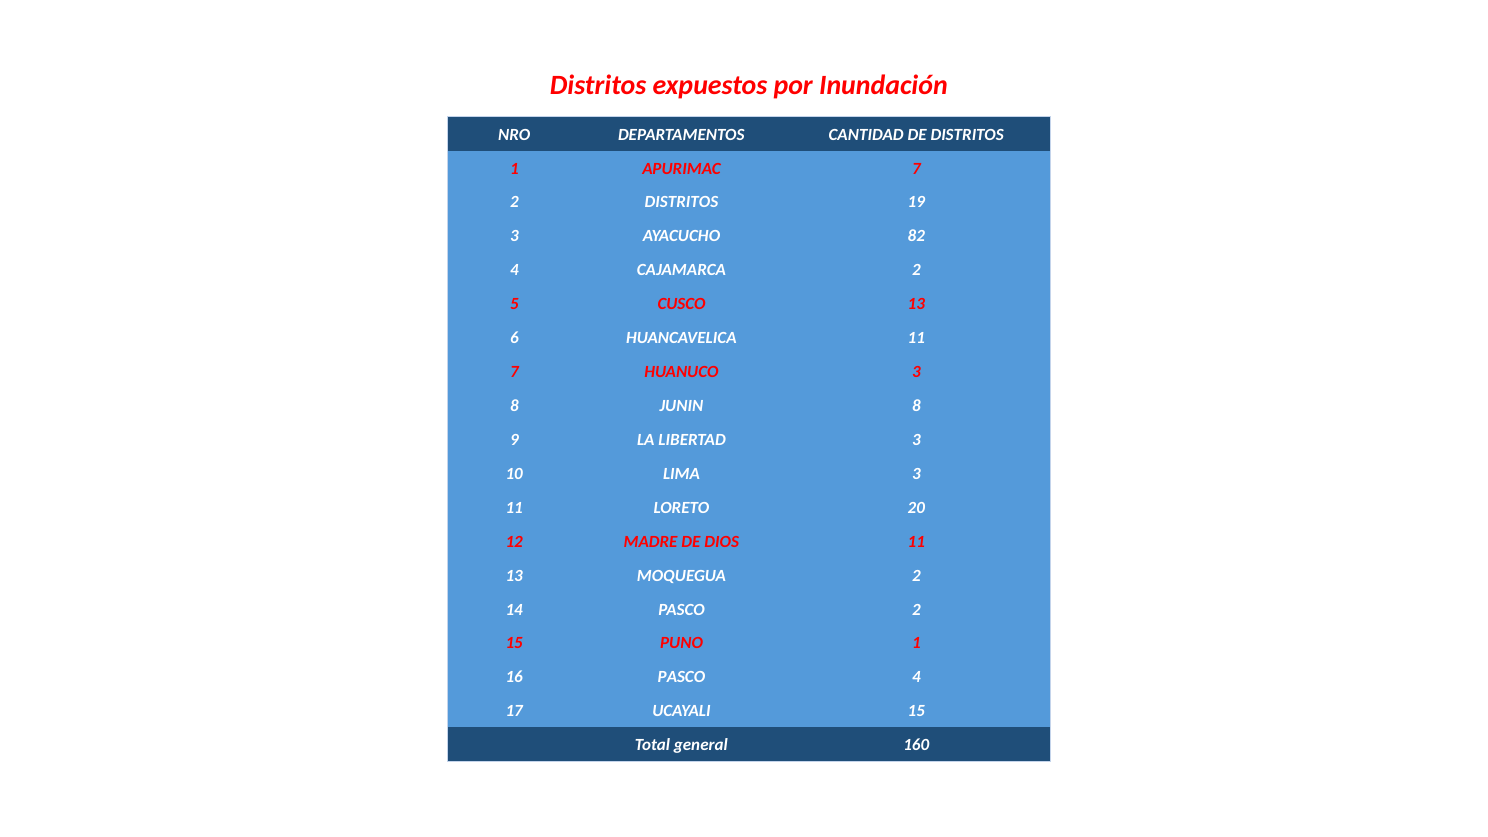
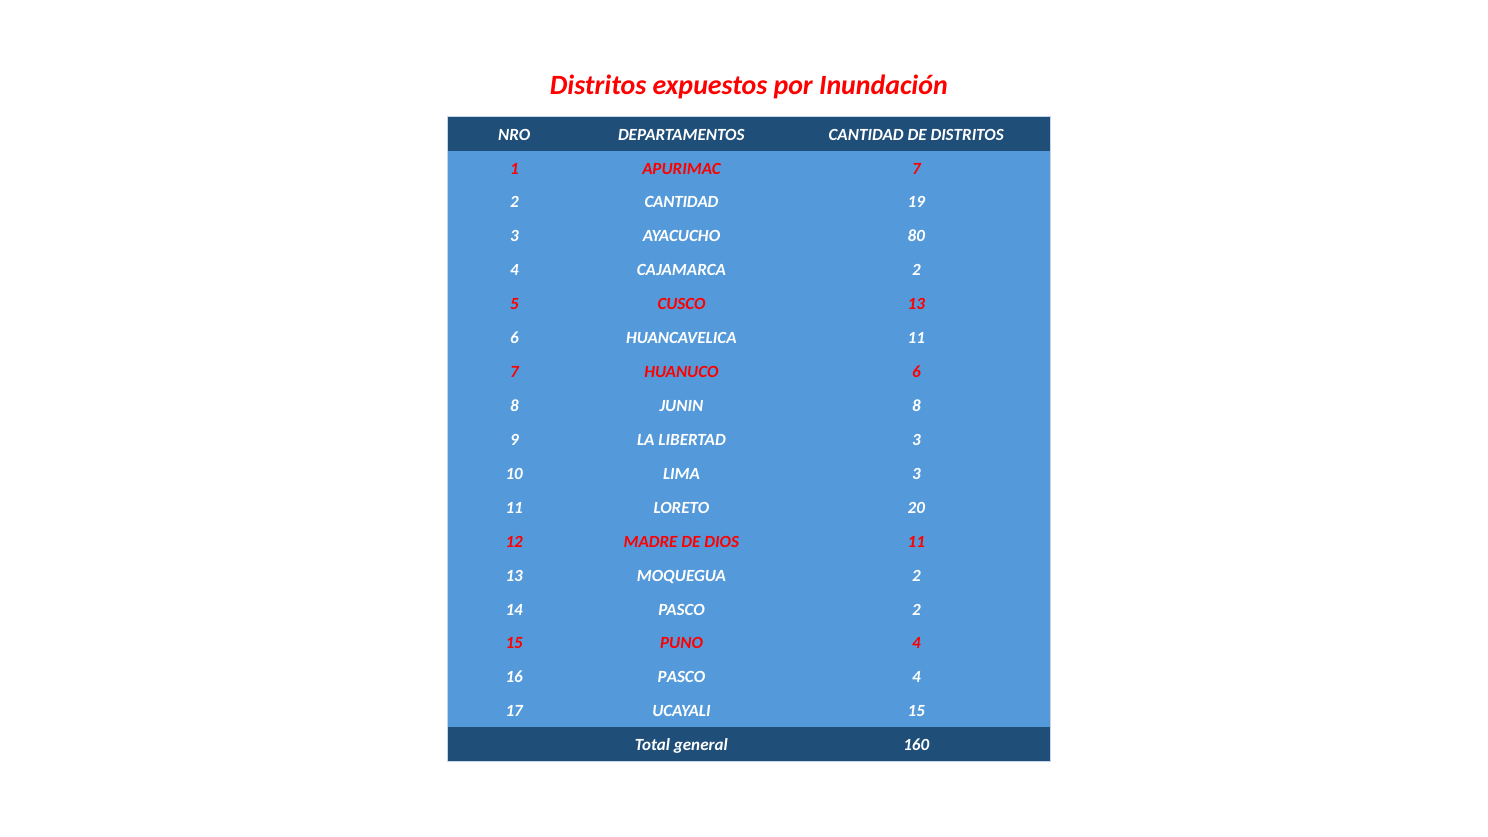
2 DISTRITOS: DISTRITOS -> CANTIDAD
82: 82 -> 80
HUANUCO 3: 3 -> 6
PUNO 1: 1 -> 4
